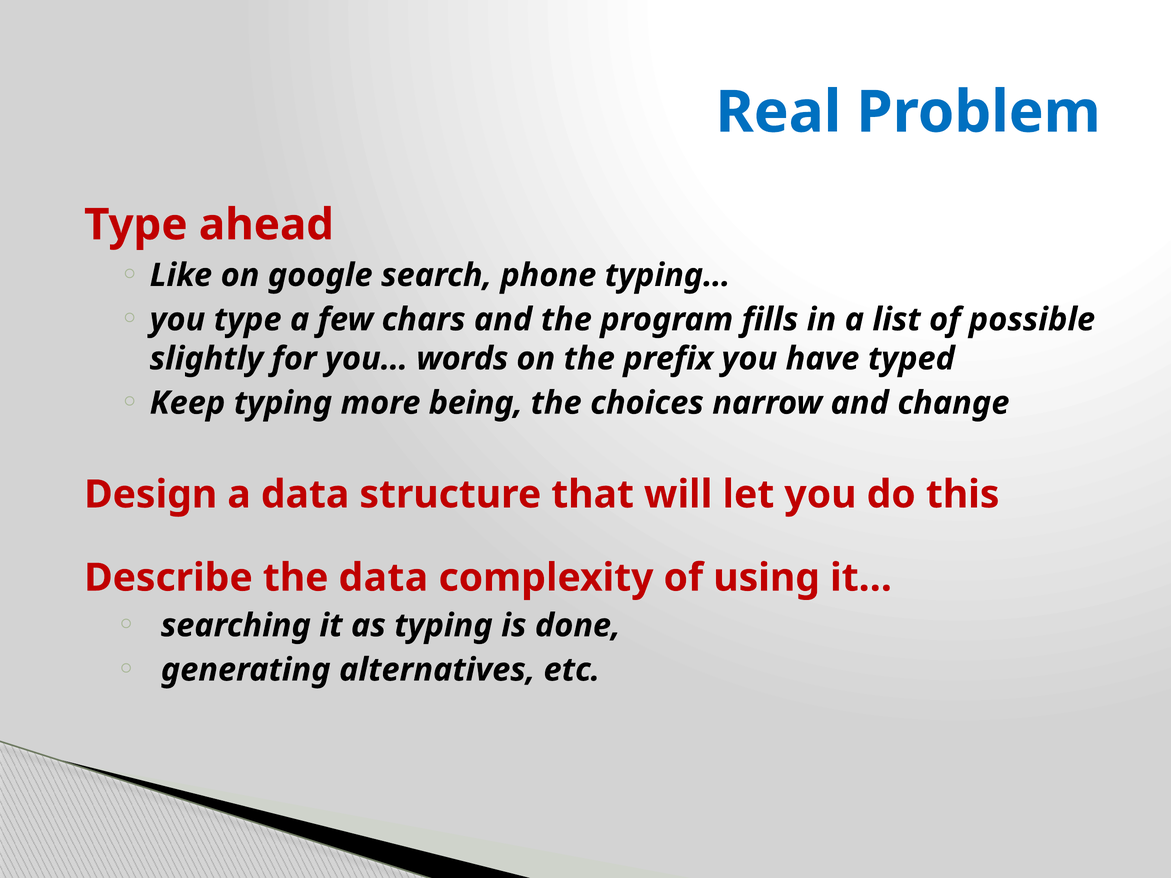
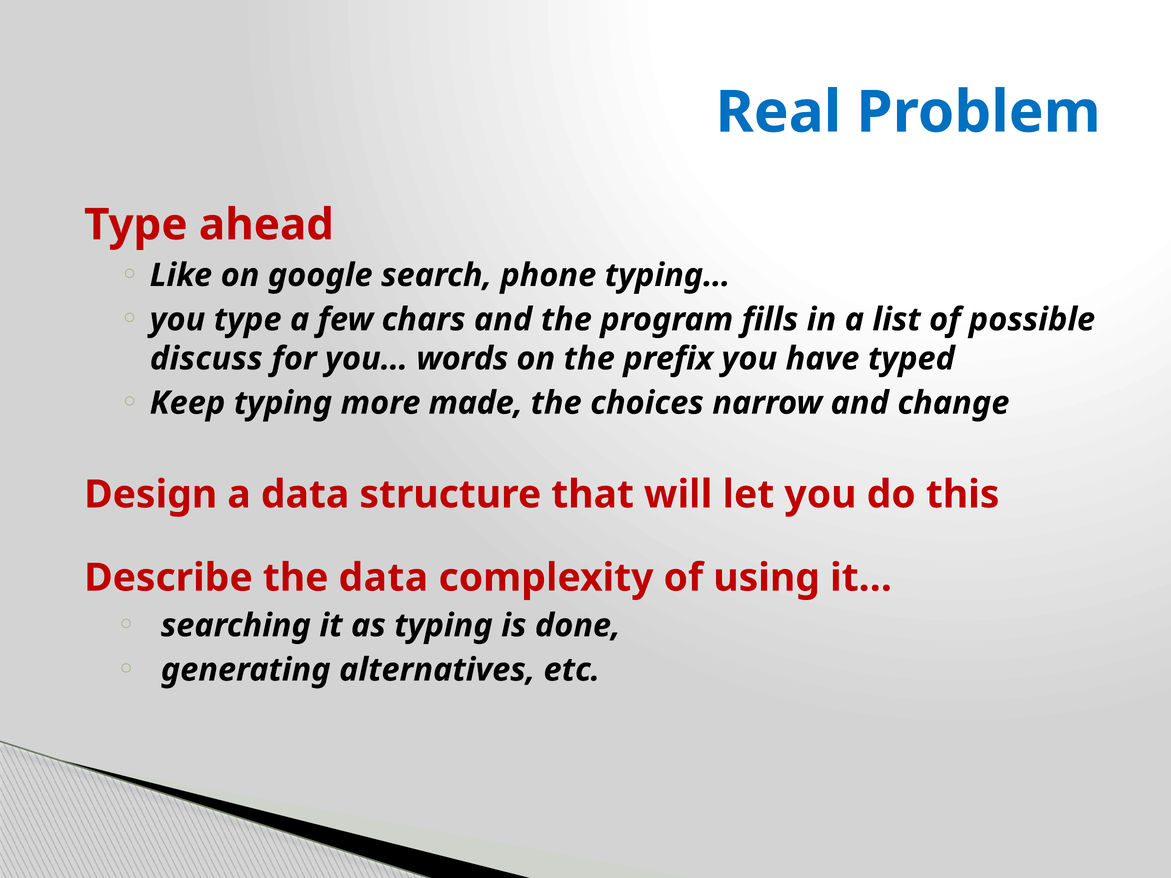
slightly: slightly -> discuss
being: being -> made
